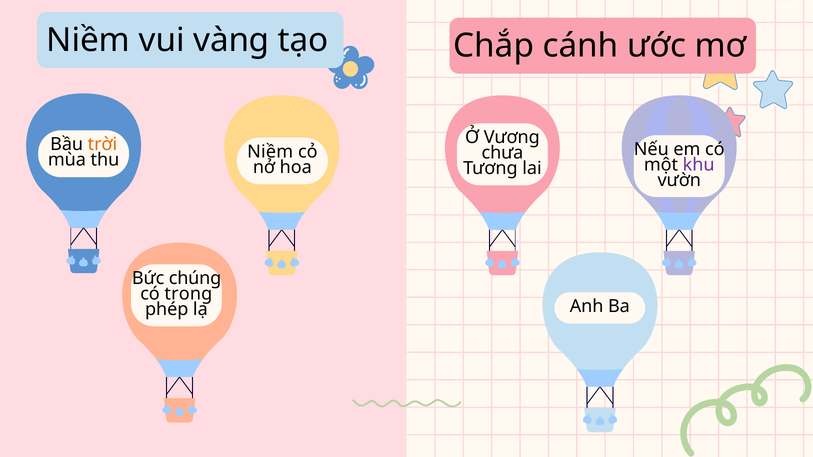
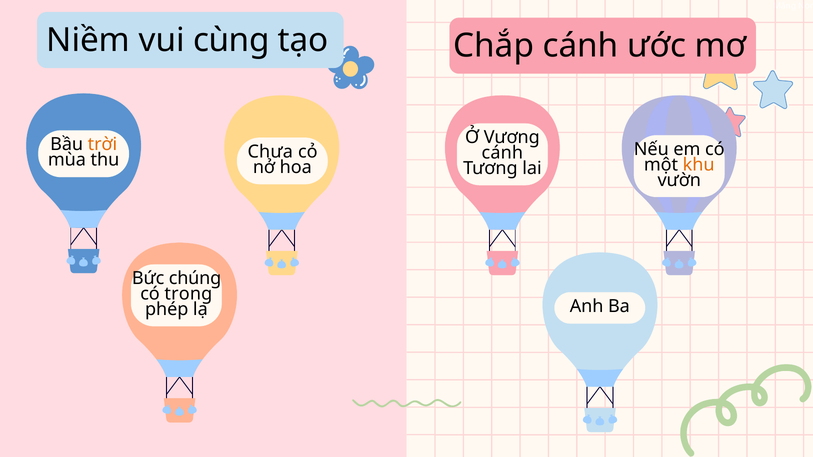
vàng: vàng -> cùng
chưa at (502, 153): chưa -> cánh
thu Niềm: Niềm -> Chưa
khu colour: purple -> orange
